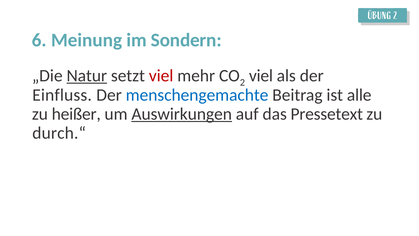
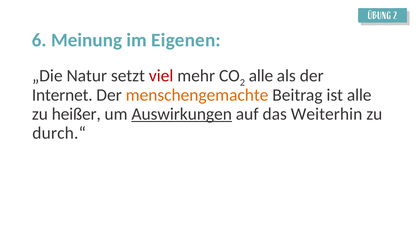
Sondern: Sondern -> Eigenen
Natur underline: present -> none
viel at (261, 76): viel -> alle
Einfluss: Einfluss -> Internet
menschengemachte colour: blue -> orange
Pressetext: Pressetext -> Weiterhin
